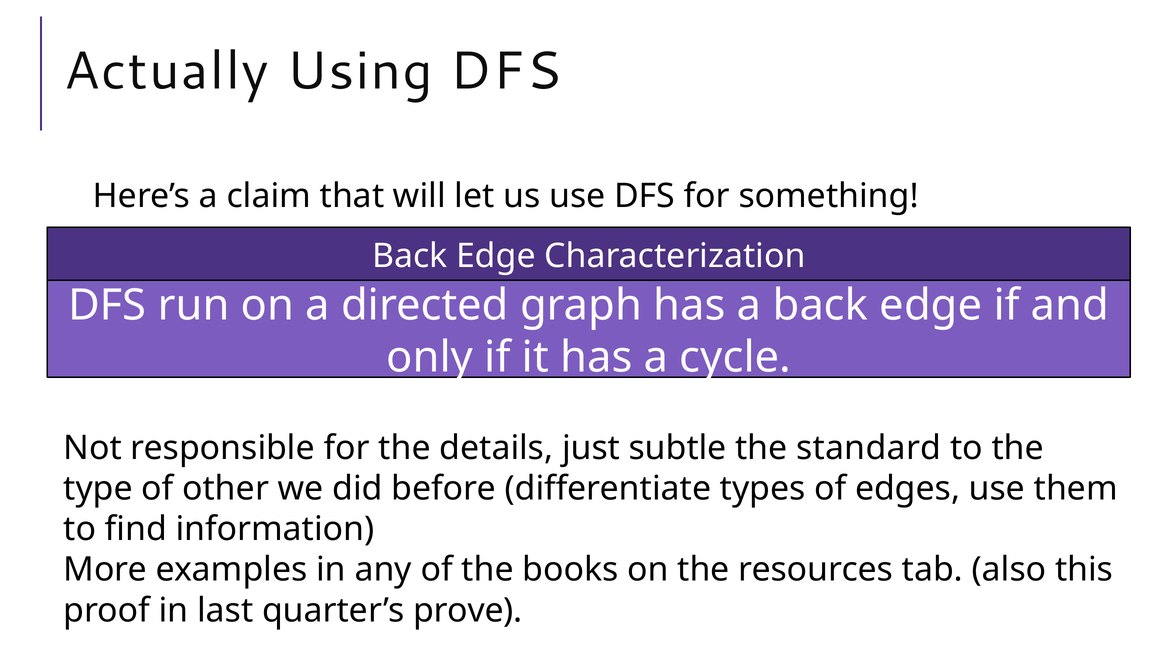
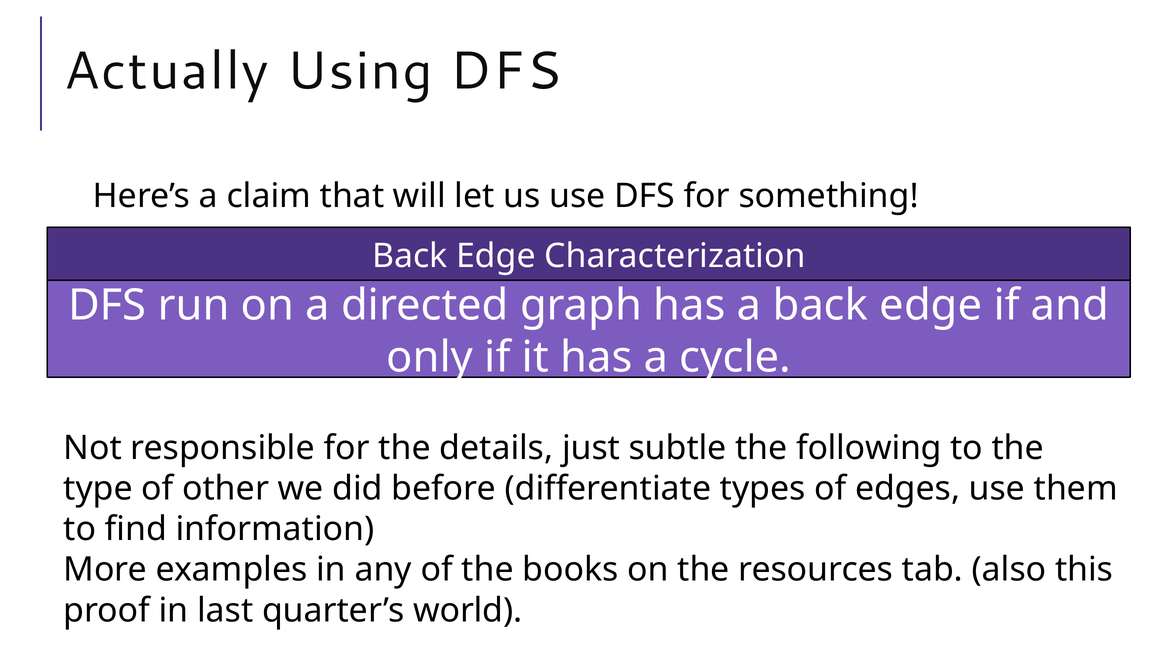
standard: standard -> following
prove: prove -> world
